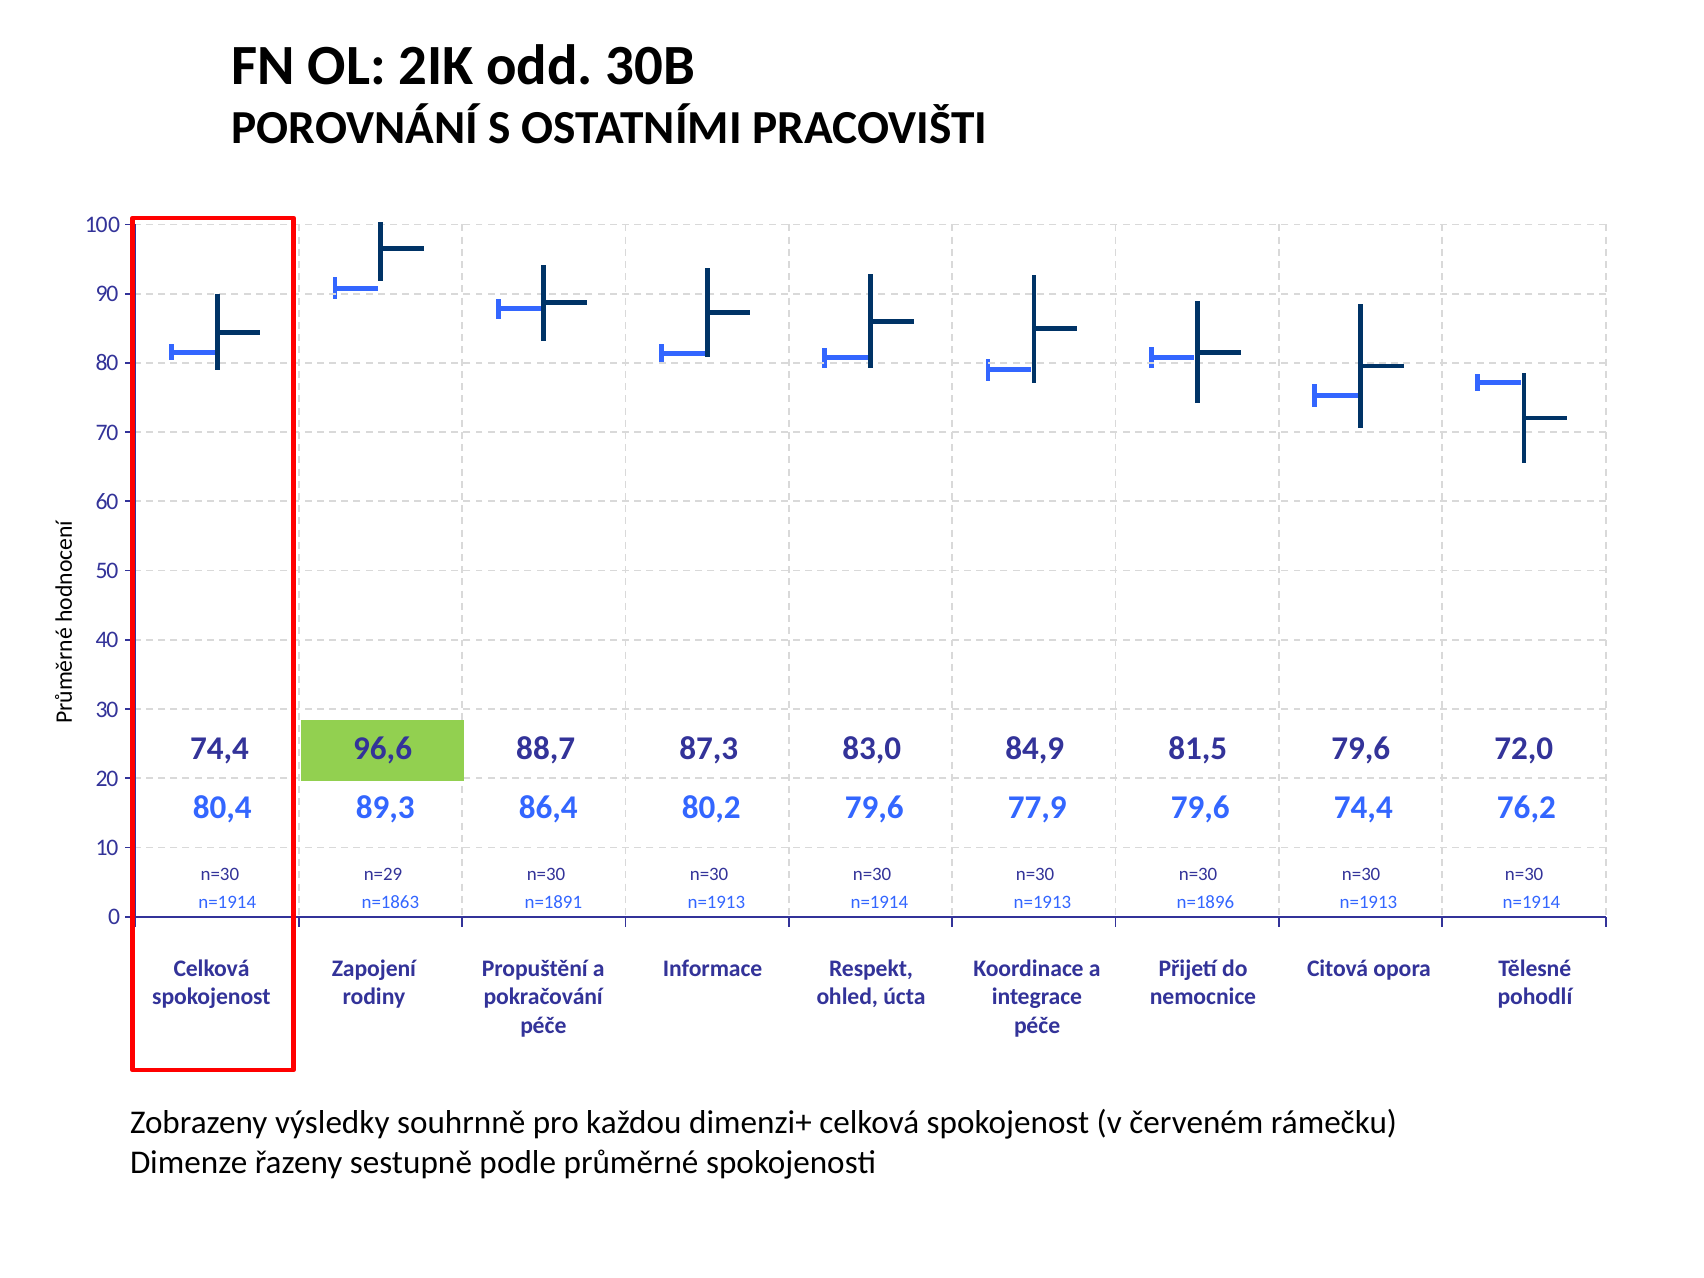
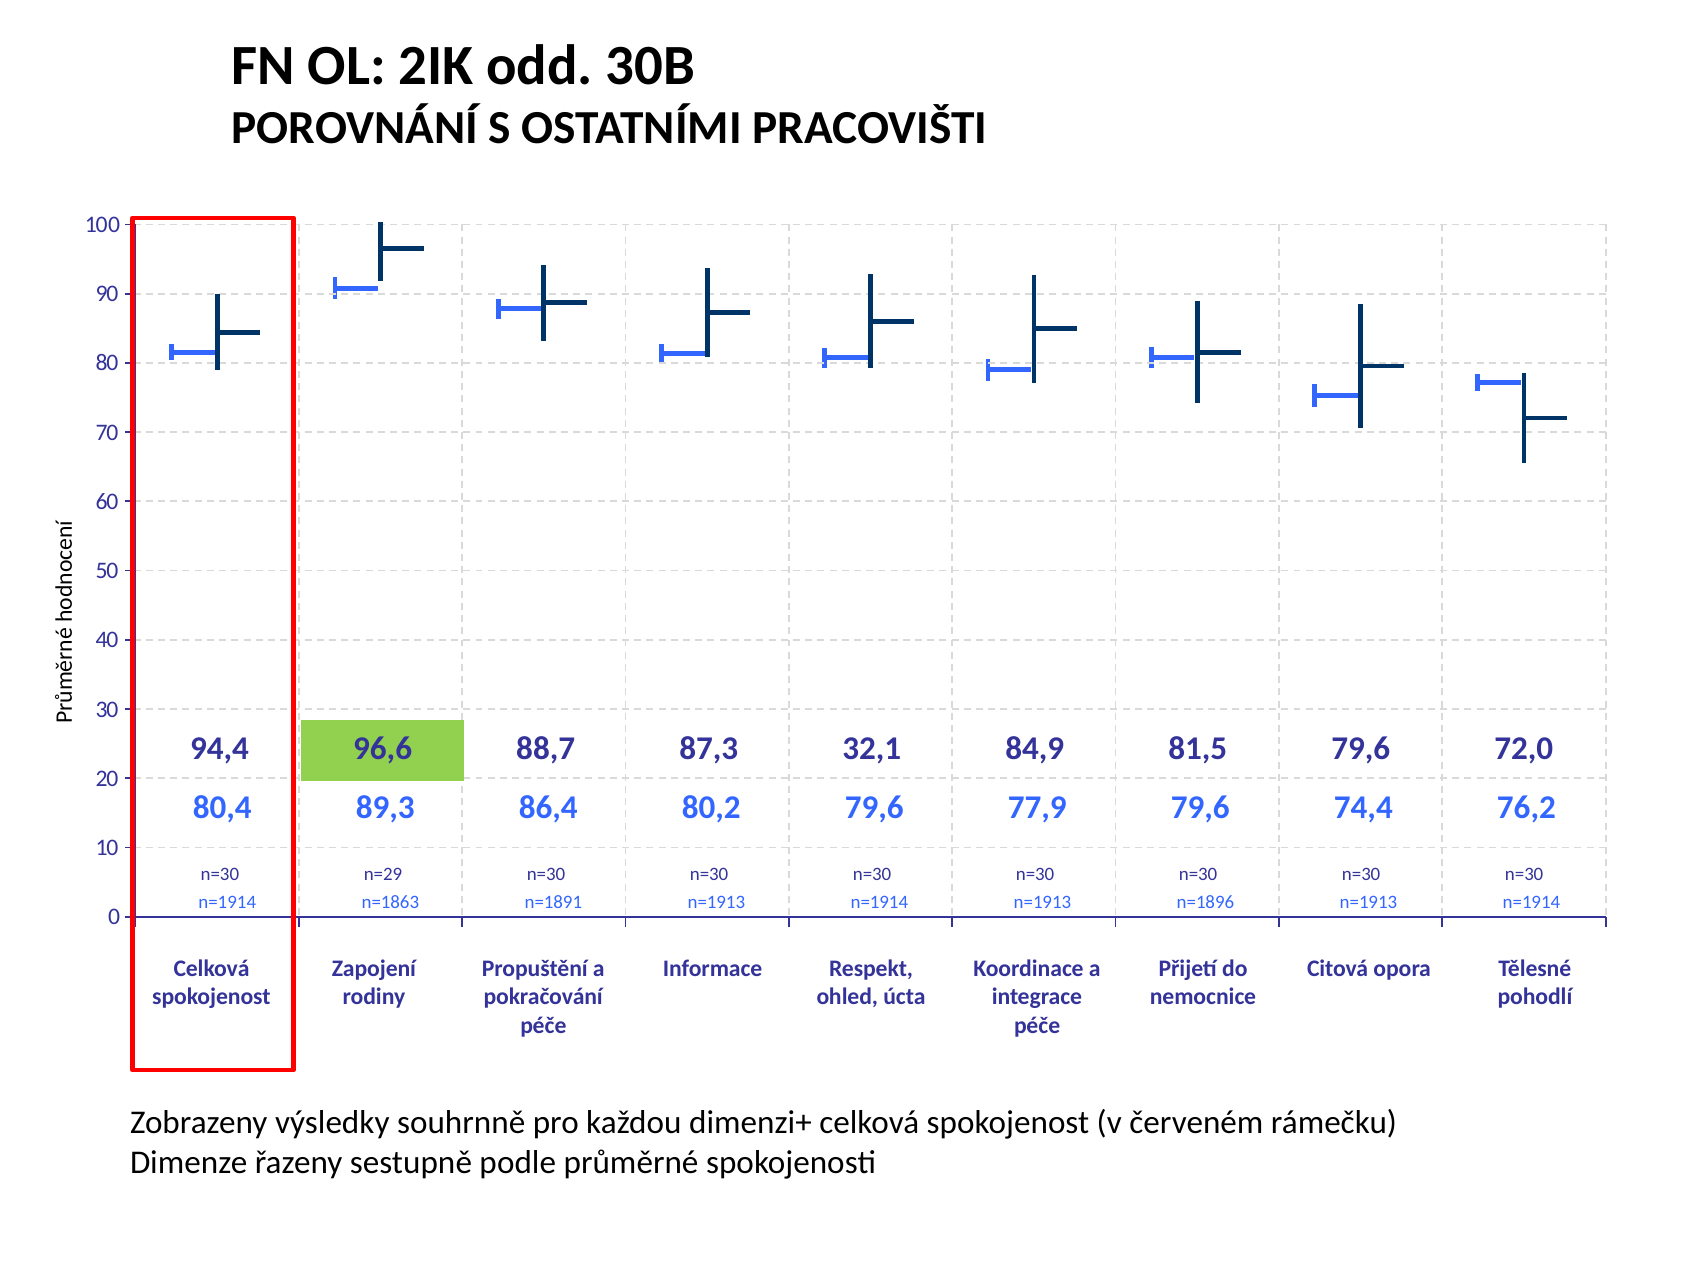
74,4 at (220, 749): 74,4 -> 94,4
83,0: 83,0 -> 32,1
